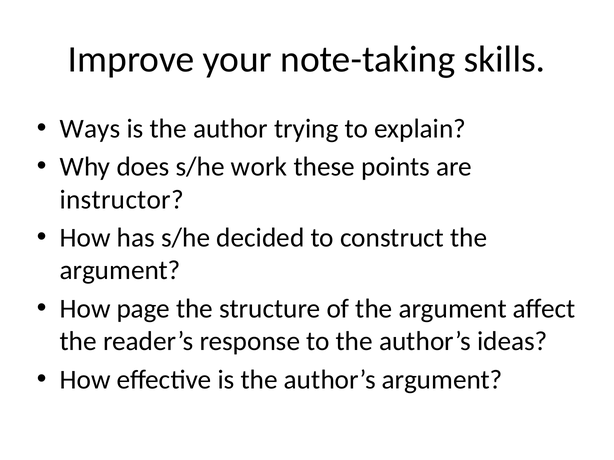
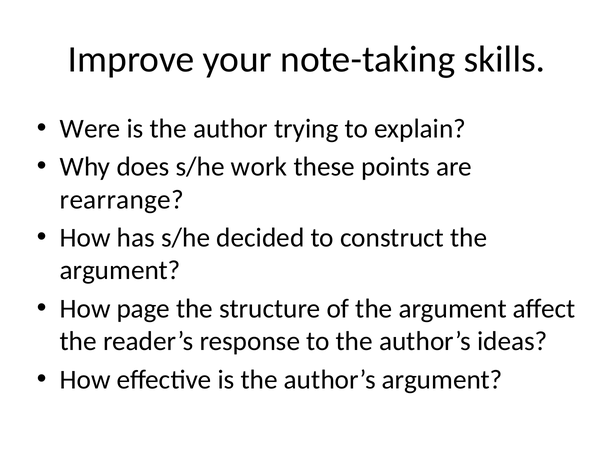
Ways: Ways -> Were
instructor: instructor -> rearrange
